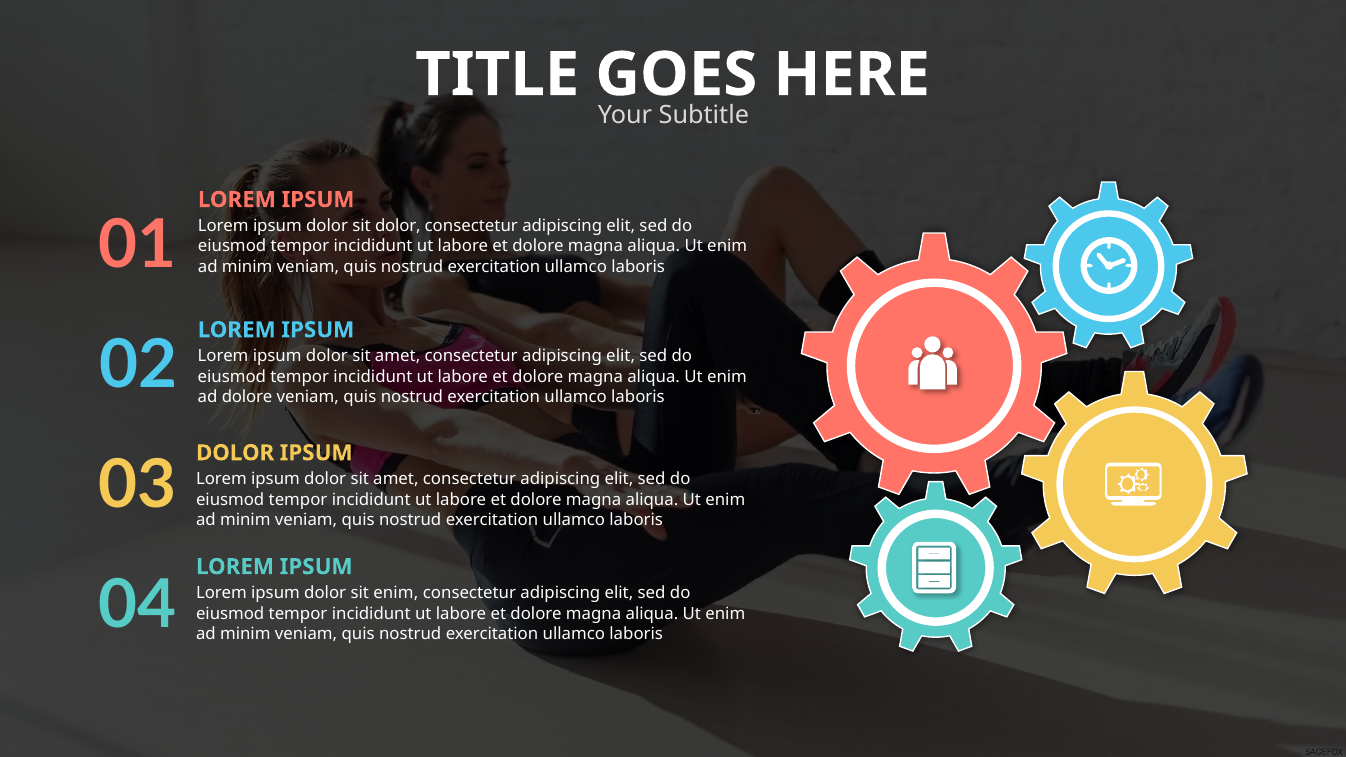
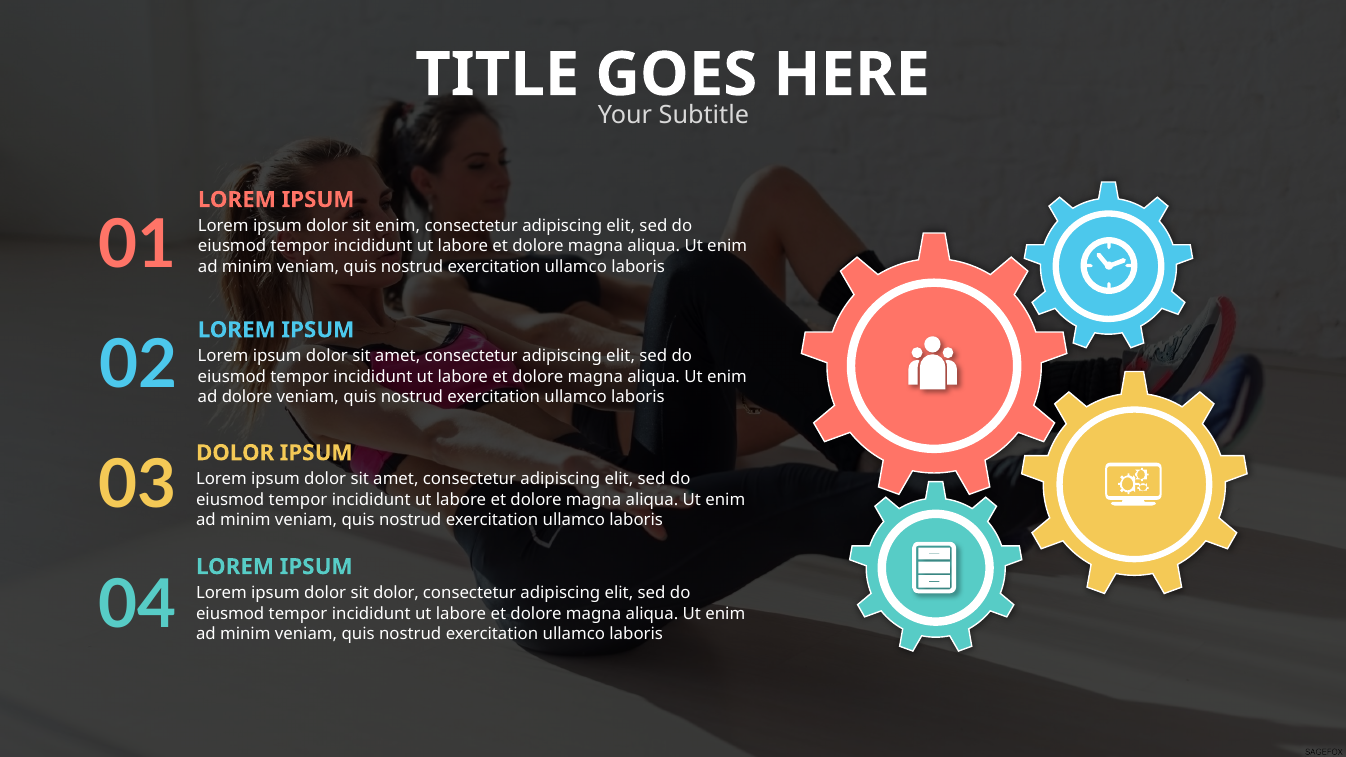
sit dolor: dolor -> enim
sit enim: enim -> dolor
